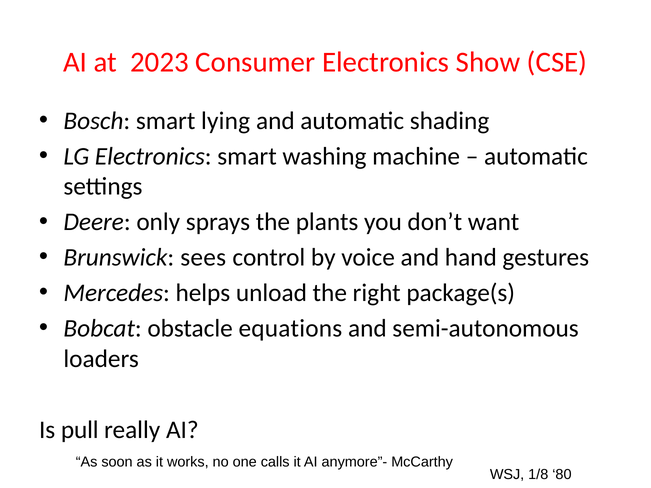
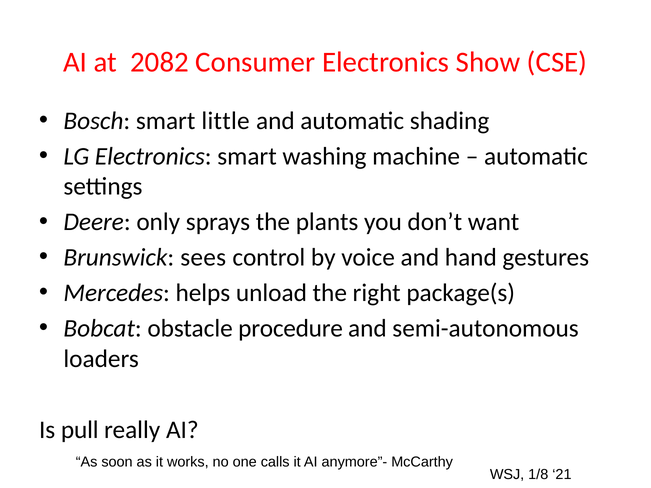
2023: 2023 -> 2082
lying: lying -> little
equations: equations -> procedure
80: 80 -> 21
